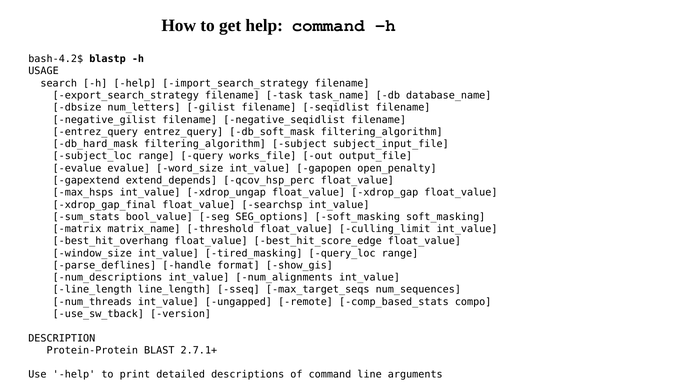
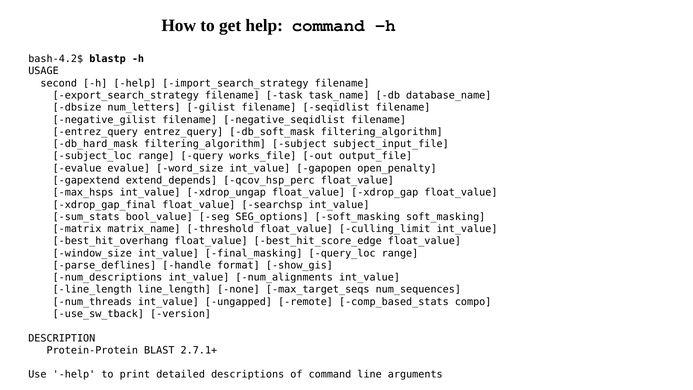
search: search -> second
tired_masking: tired_masking -> final_masking
sseq: sseq -> none
